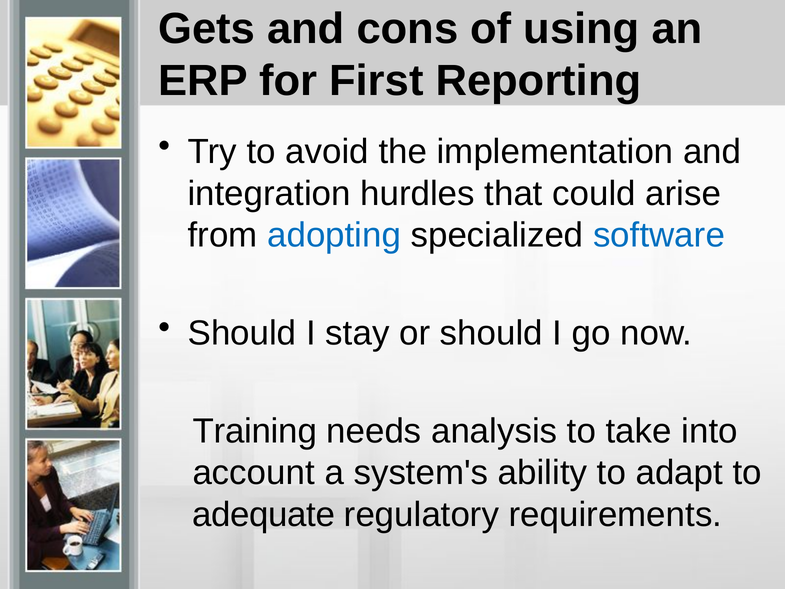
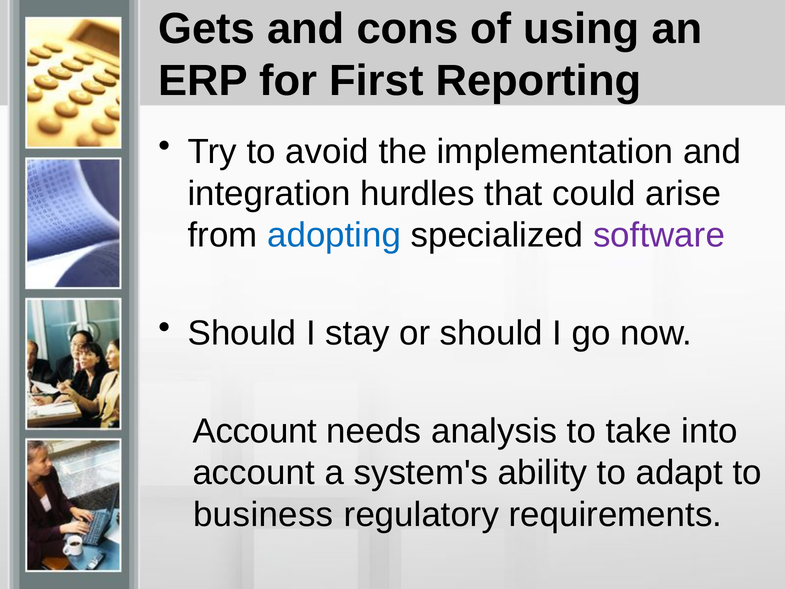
software colour: blue -> purple
Training at (255, 431): Training -> Account
adequate: adequate -> business
